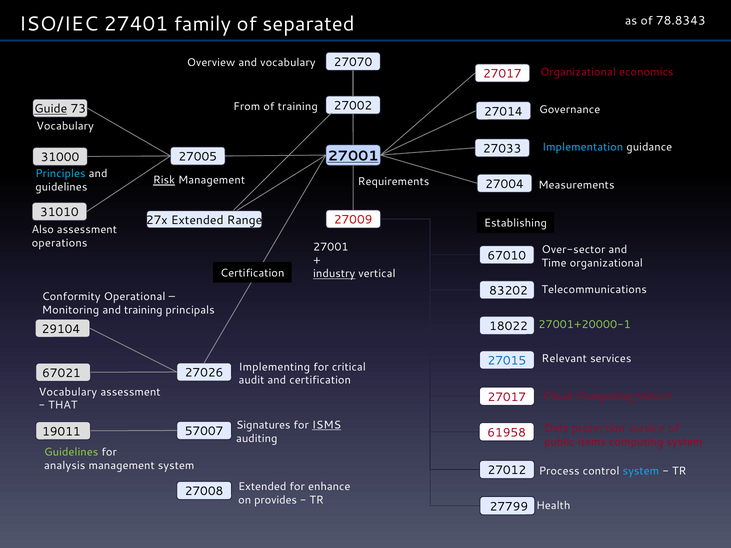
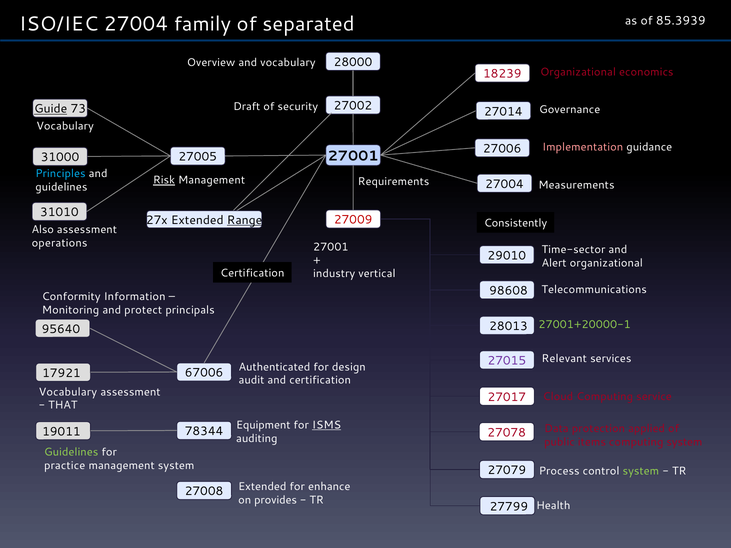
ISO/IEC 27401: 27401 -> 27004
78.8343: 78.8343 -> 85.3939
27070: 27070 -> 28000
27017 at (502, 74): 27017 -> 18239
From: From -> Draft
of training: training -> security
Implementation colour: light blue -> pink
27033: 27033 -> 27006
27001 at (353, 156) underline: present -> none
Range underline: none -> present
Establishing: Establishing -> Consistently
Over-sector: Over-sector -> Time-sector
67010: 67010 -> 29010
Time: Time -> Alert
industry underline: present -> none
83202: 83202 -> 98608
Operational: Operational -> Information
and training: training -> protect
18022: 18022 -> 28013
29104: 29104 -> 95640
27015 colour: blue -> purple
Implementing: Implementing -> Authenticated
critical: critical -> design
27026: 27026 -> 67006
67021: 67021 -> 17921
Signatures: Signatures -> Equipment
protection service: service -> applied
57007: 57007 -> 78344
61958: 61958 -> 27078
analysis: analysis -> practice
27012: 27012 -> 27079
system at (641, 471) colour: light blue -> light green
